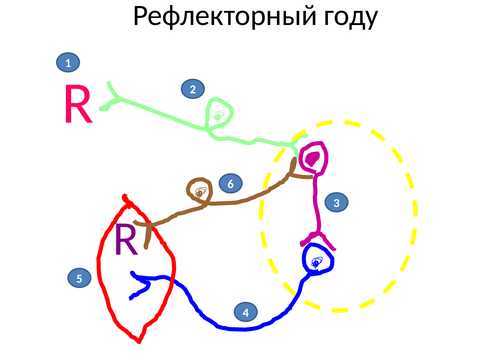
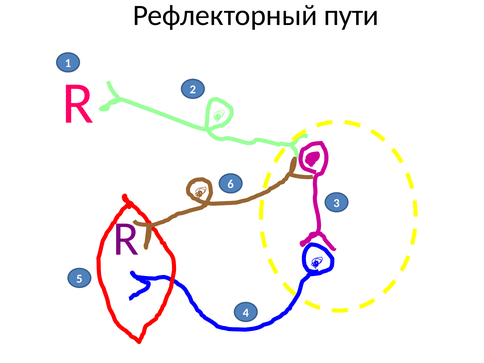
году: году -> пути
